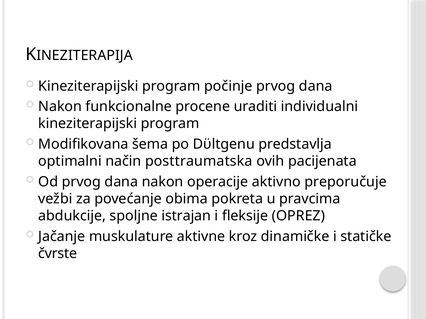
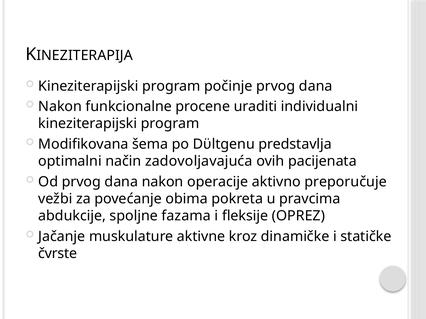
posttraumatska: posttraumatska -> zadovoljavajuća
istrajan: istrajan -> fazama
